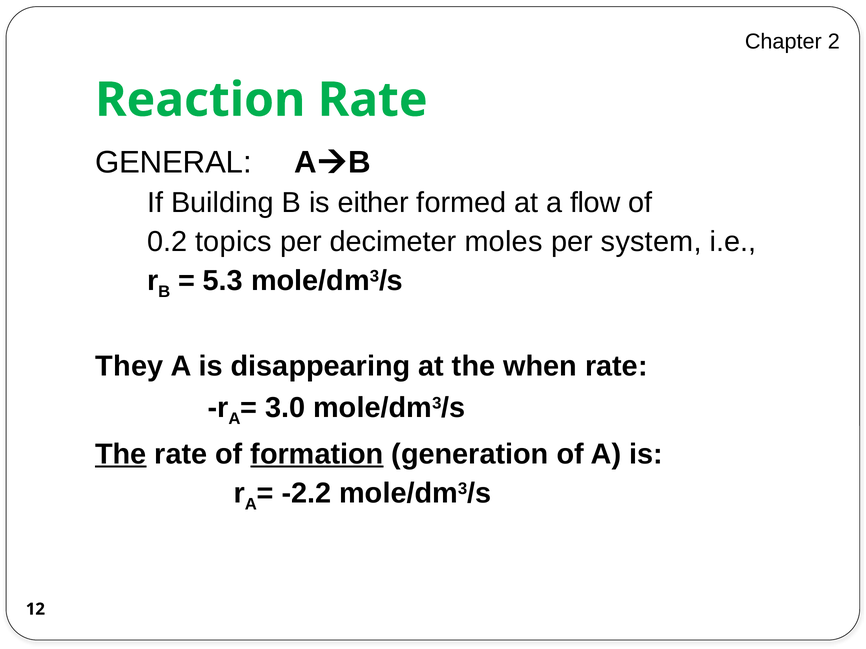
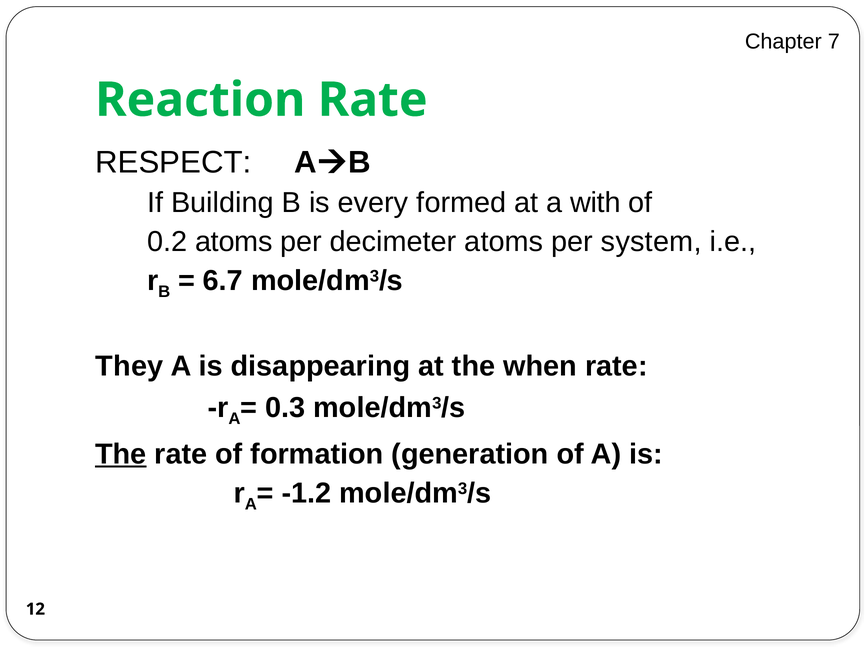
2: 2 -> 7
GENERAL: GENERAL -> RESPECT
either: either -> every
flow: flow -> with
0.2 topics: topics -> atoms
decimeter moles: moles -> atoms
5.3: 5.3 -> 6.7
3.0: 3.0 -> 0.3
formation underline: present -> none
-2.2: -2.2 -> -1.2
